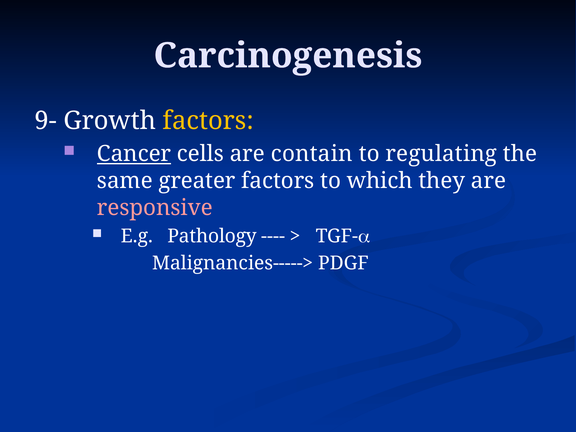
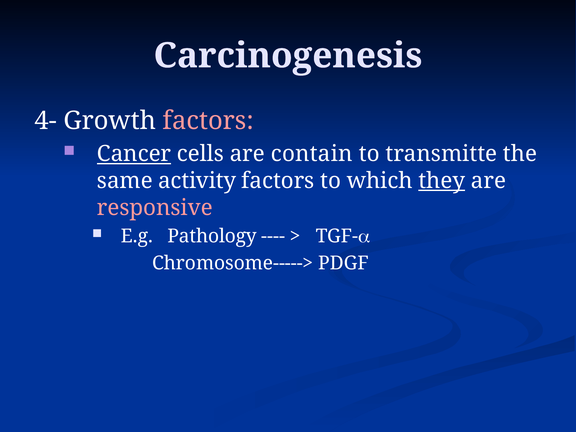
9-: 9- -> 4-
factors at (208, 121) colour: yellow -> pink
regulating: regulating -> transmitte
greater: greater -> activity
they underline: none -> present
Malignancies----->: Malignancies-----> -> Chromosome----->
